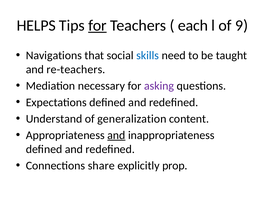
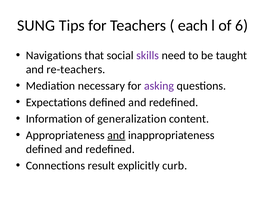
HELPS: HELPS -> SUNG
for at (97, 26) underline: present -> none
9: 9 -> 6
skills colour: blue -> purple
Understand: Understand -> Information
share: share -> result
prop: prop -> curb
